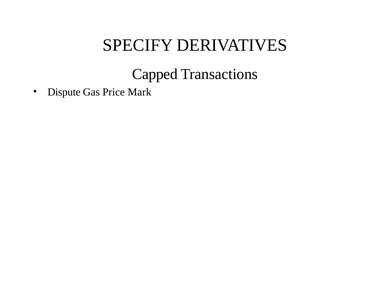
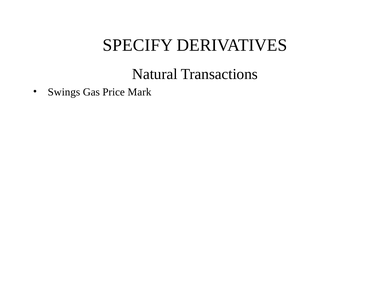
Capped: Capped -> Natural
Dispute: Dispute -> Swings
